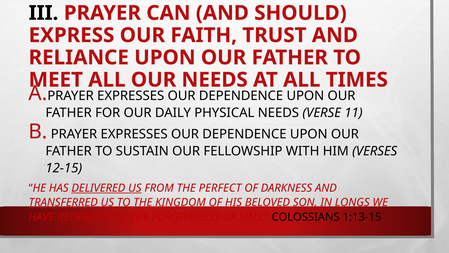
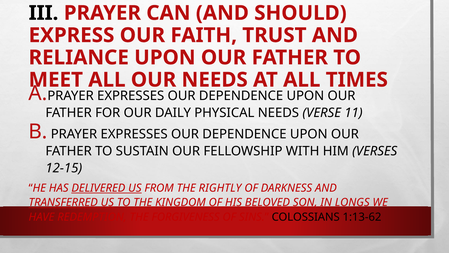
PERFECT: PERFECT -> RIGHTLY
1:13-15: 1:13-15 -> 1:13-62
